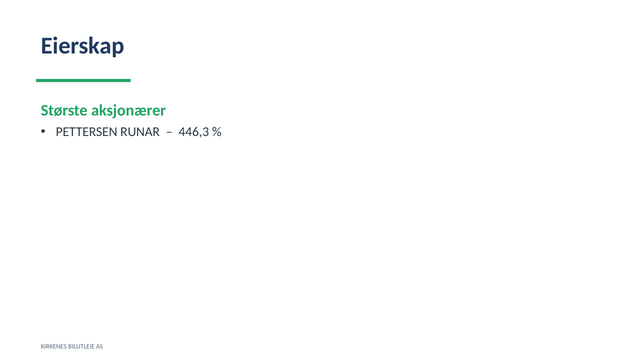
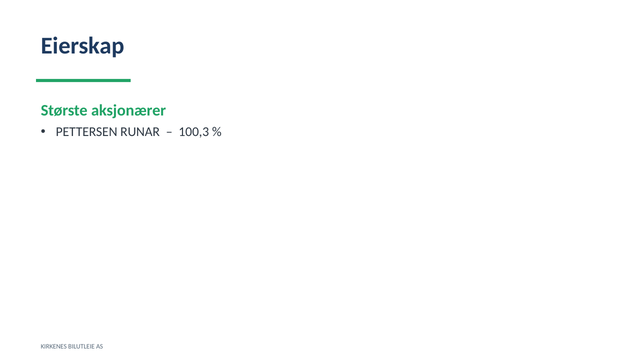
446,3: 446,3 -> 100,3
